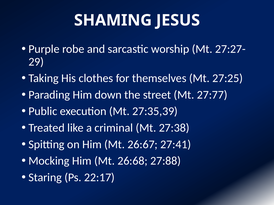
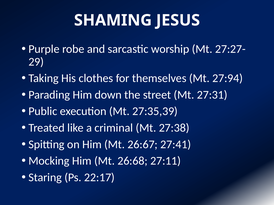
27:25: 27:25 -> 27:94
27:77: 27:77 -> 27:31
27:88: 27:88 -> 27:11
